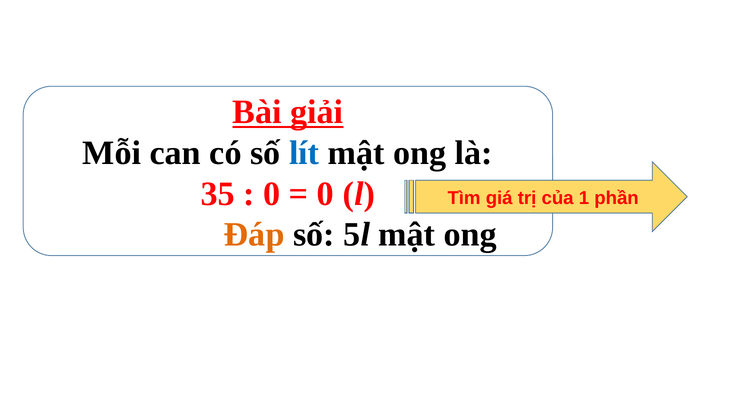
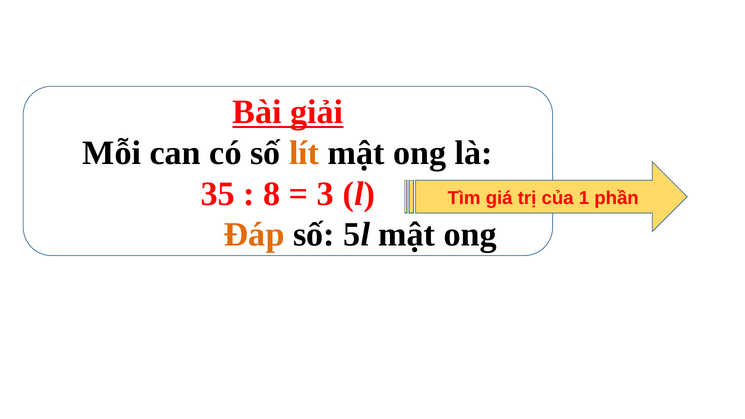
lít colour: blue -> orange
0 at (272, 194): 0 -> 8
0 at (325, 194): 0 -> 3
